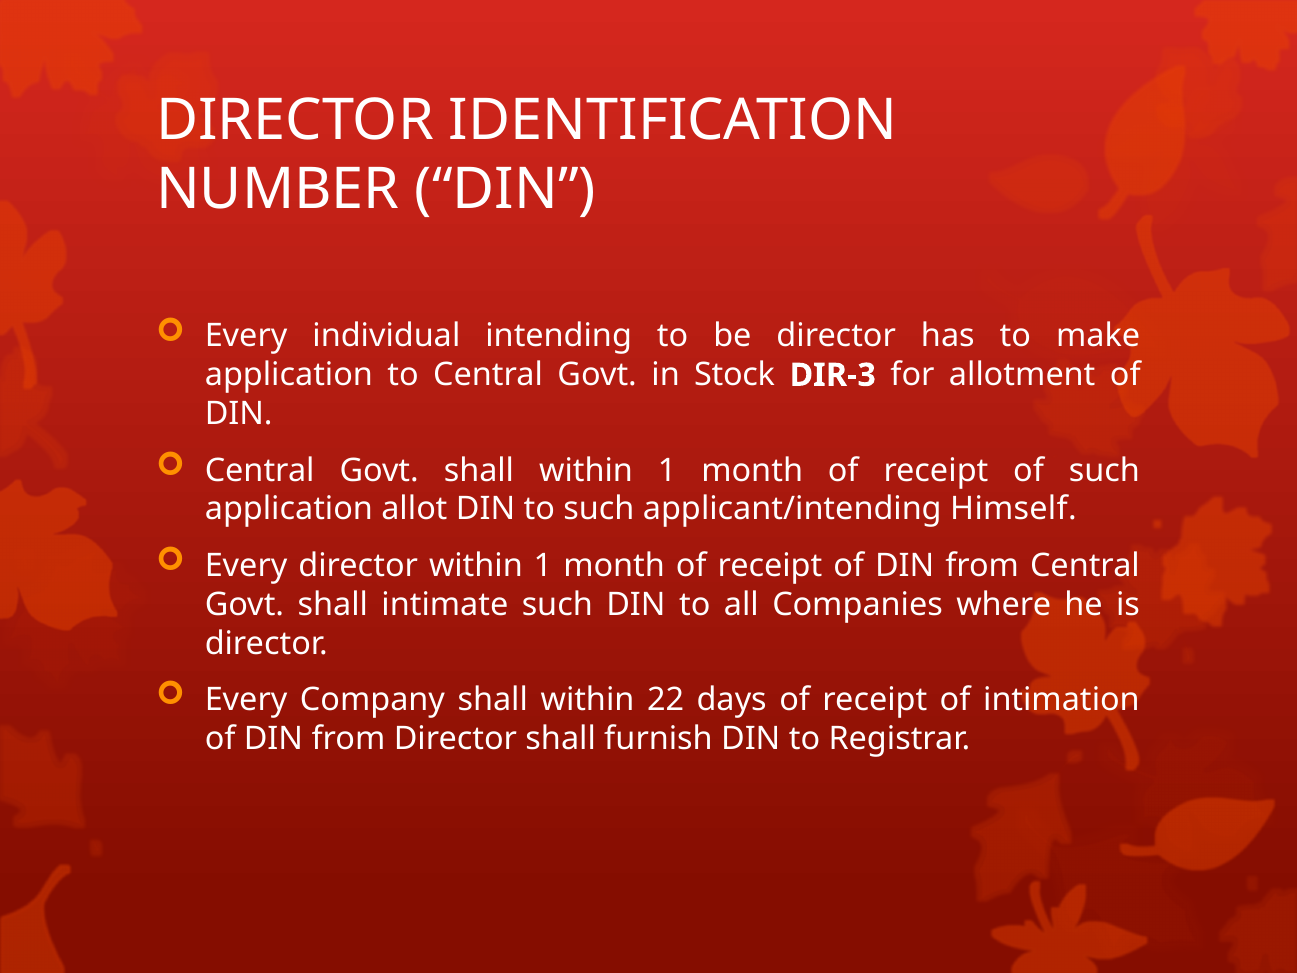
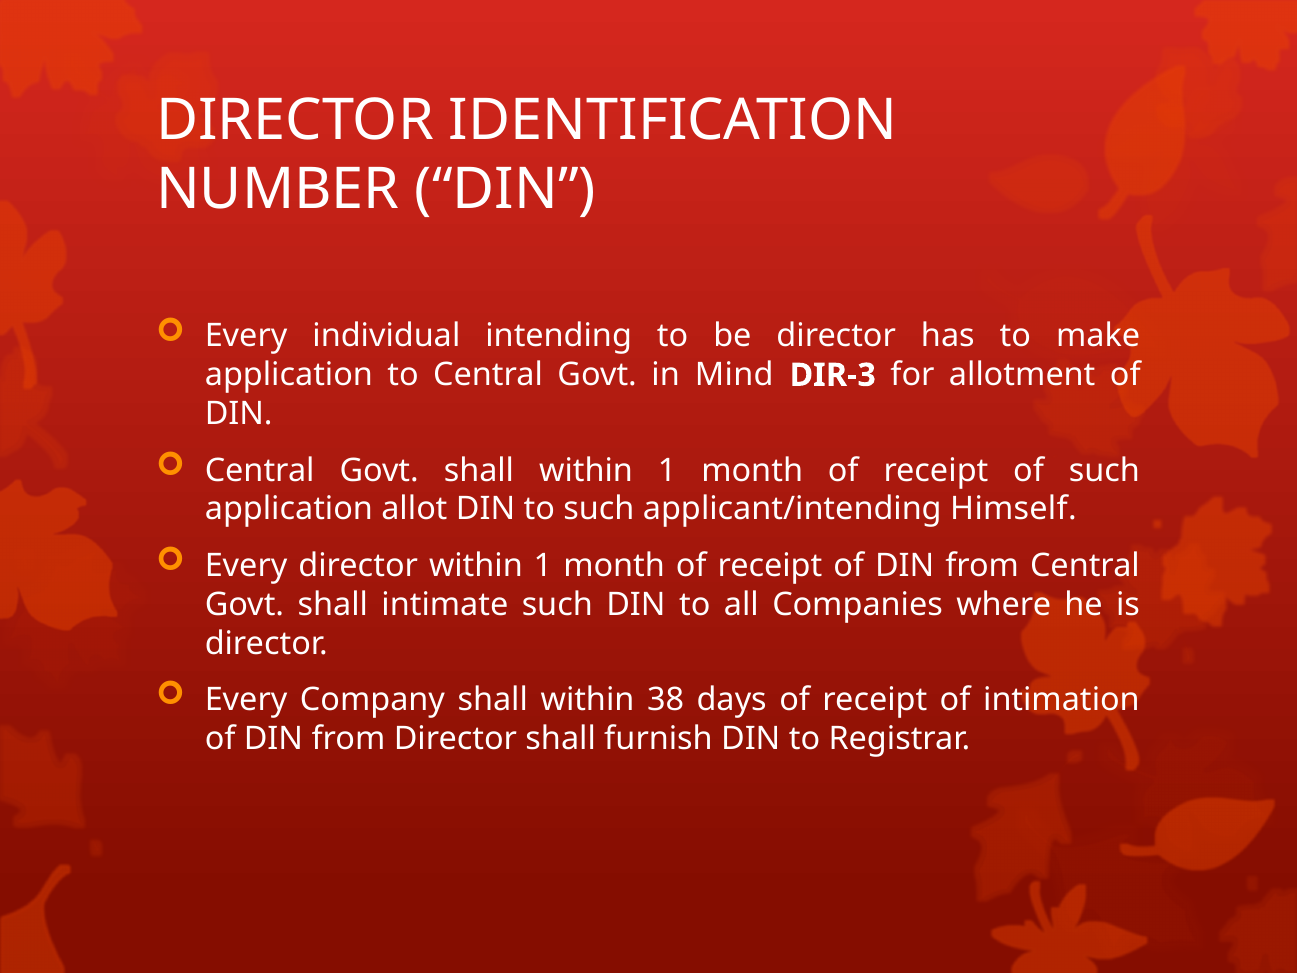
Stock: Stock -> Mind
22: 22 -> 38
